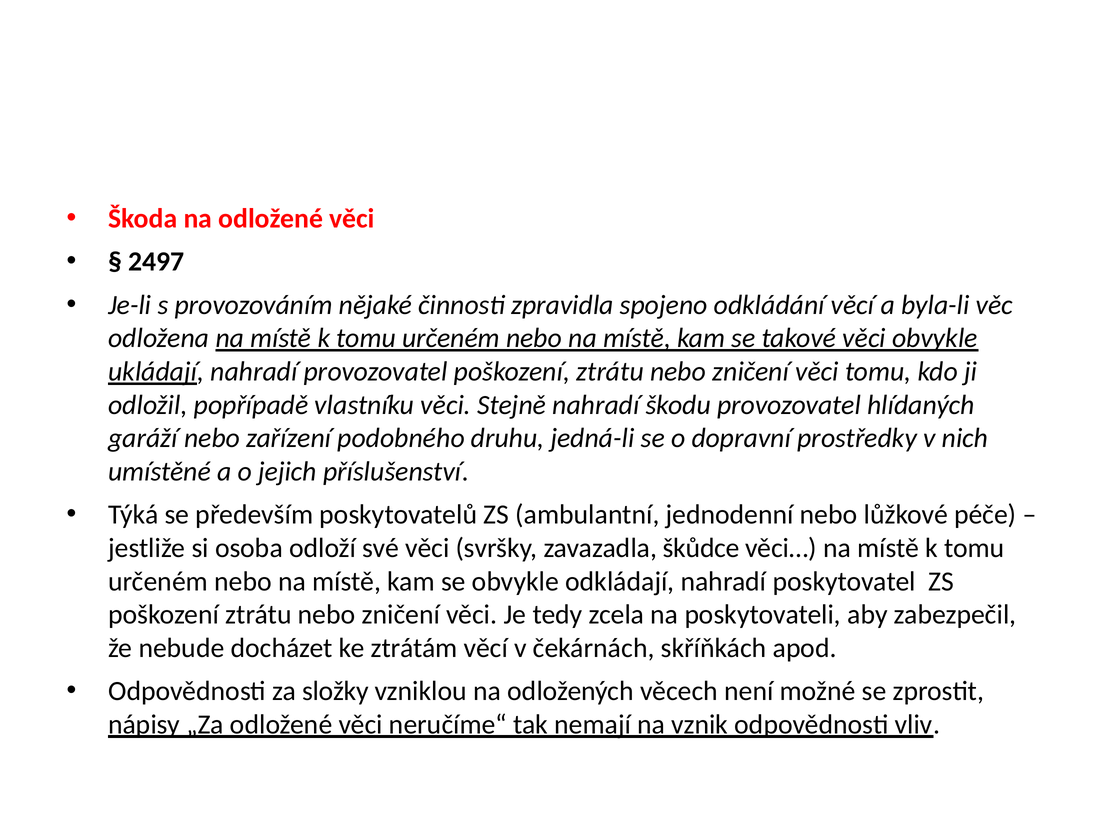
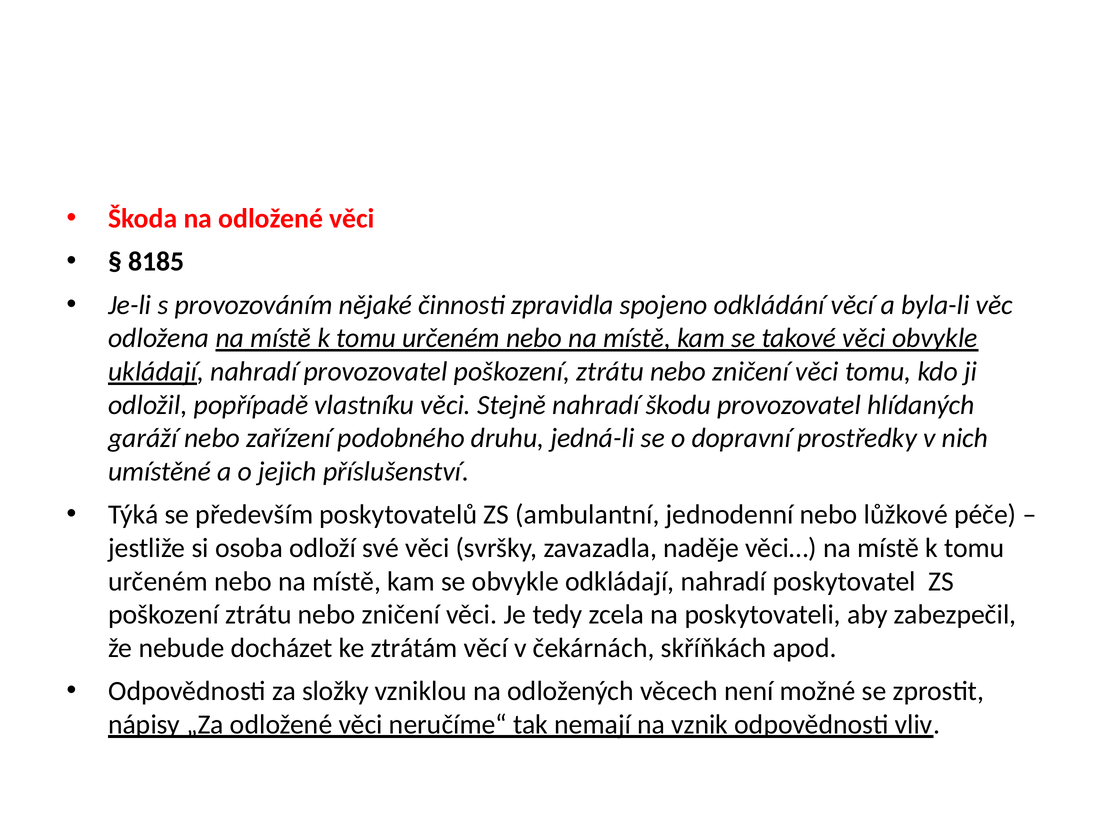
2497: 2497 -> 8185
škůdce: škůdce -> naděje
